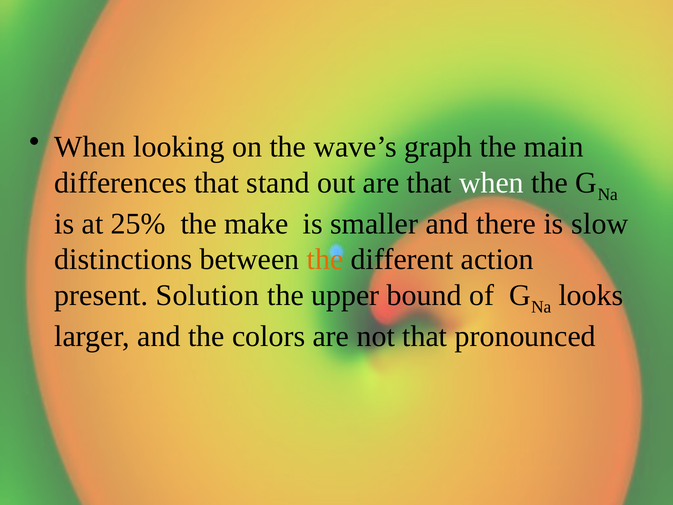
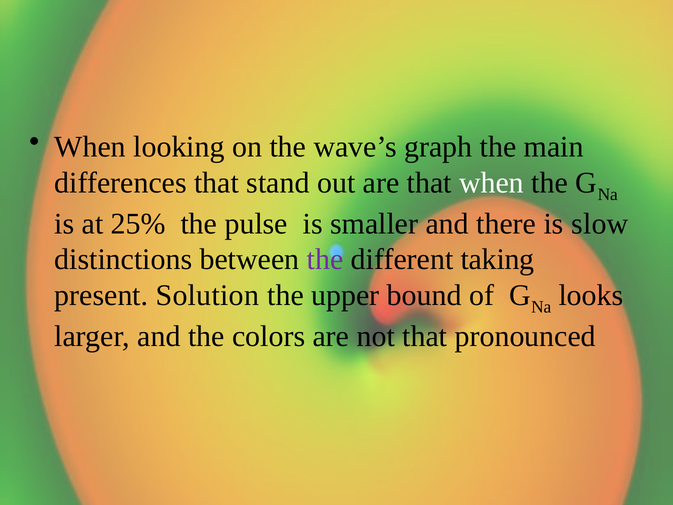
make: make -> pulse
the at (325, 259) colour: orange -> purple
action: action -> taking
